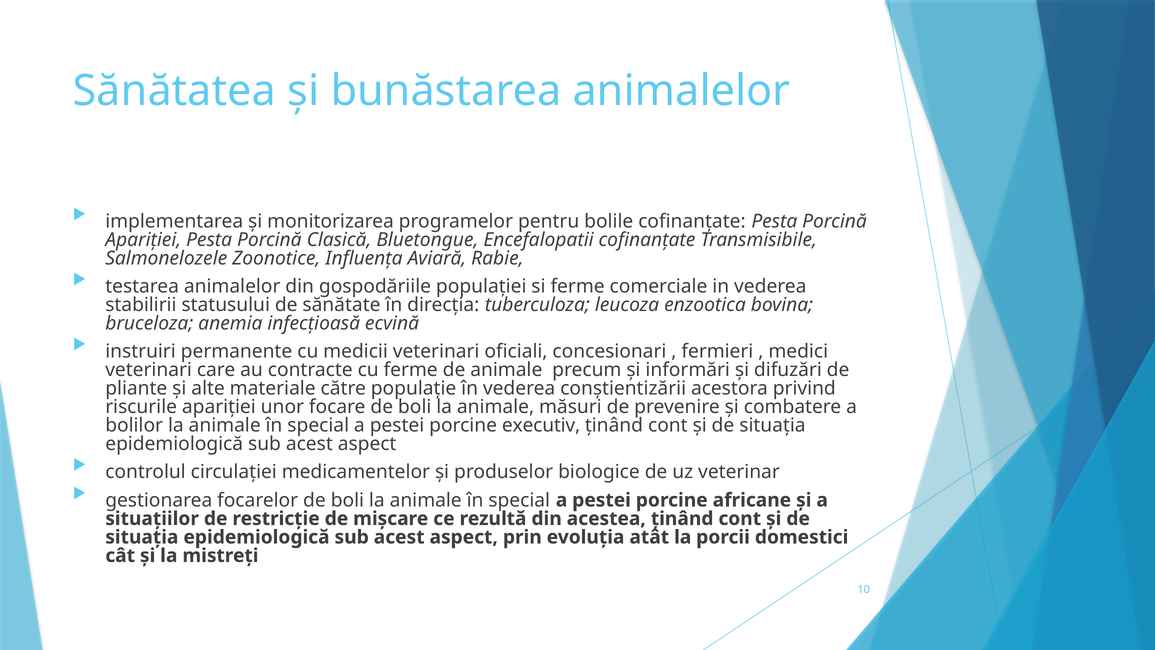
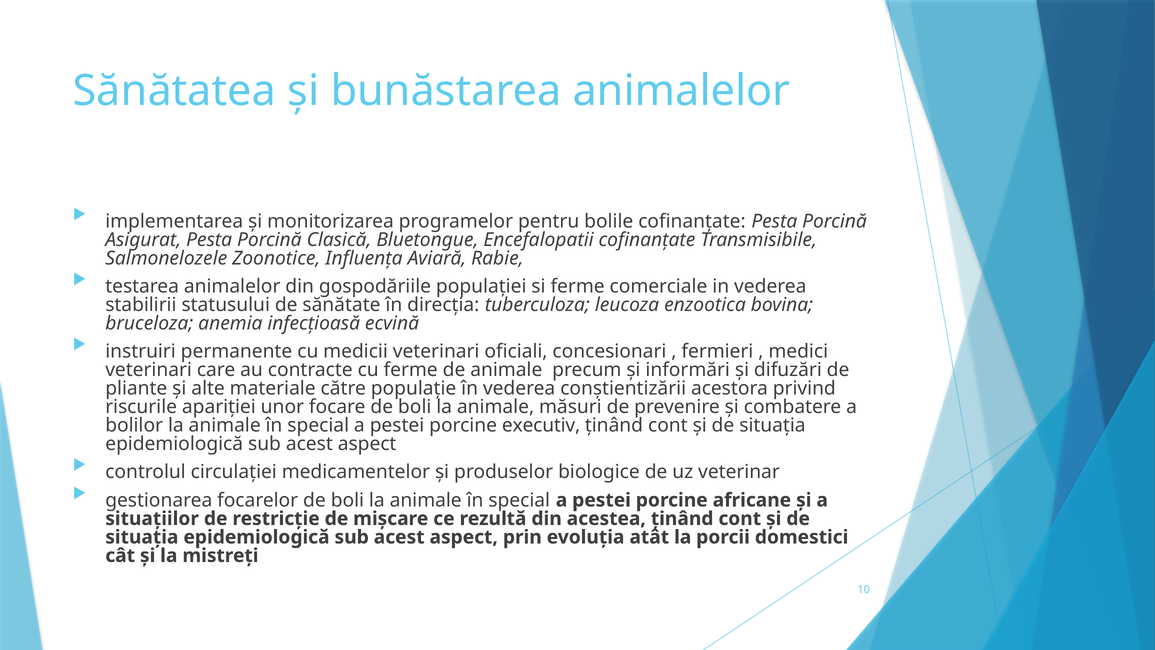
Apariției at (143, 240): Apariției -> Asigurat
